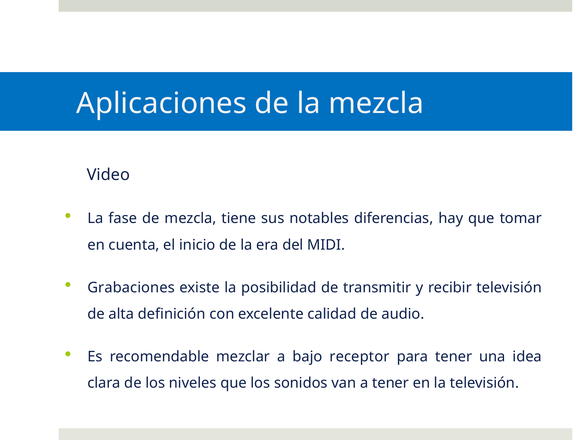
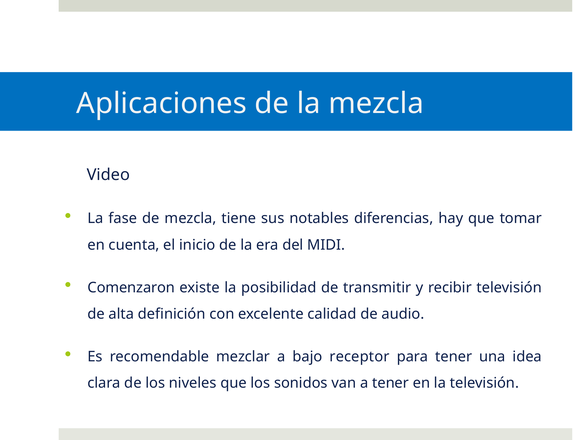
Grabaciones: Grabaciones -> Comenzaron
